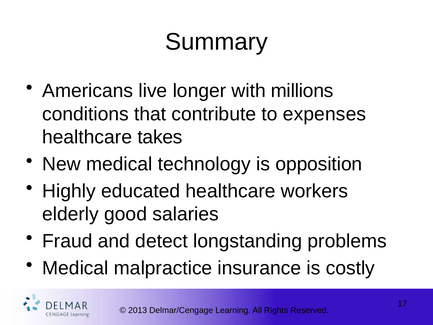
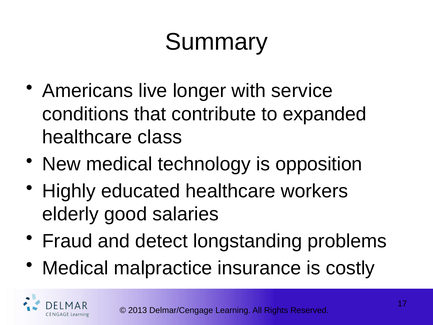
millions: millions -> service
expenses: expenses -> expanded
takes: takes -> class
